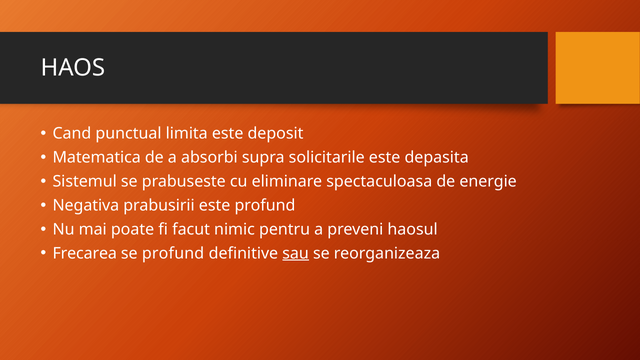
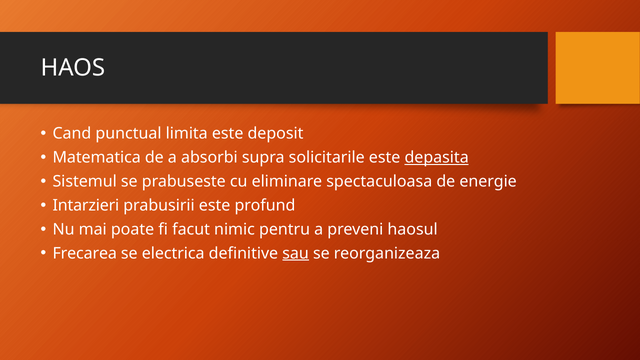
depasita underline: none -> present
Negativa: Negativa -> Intarzieri
se profund: profund -> electrica
